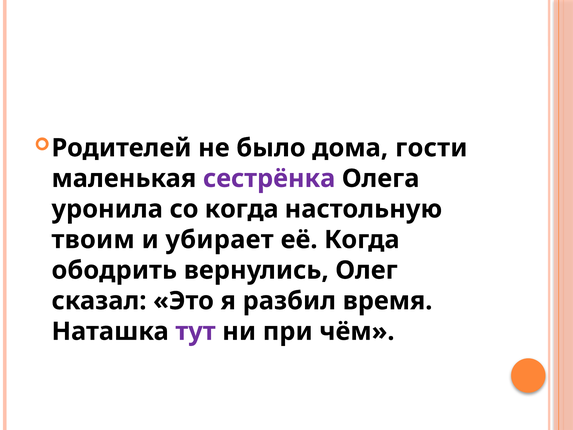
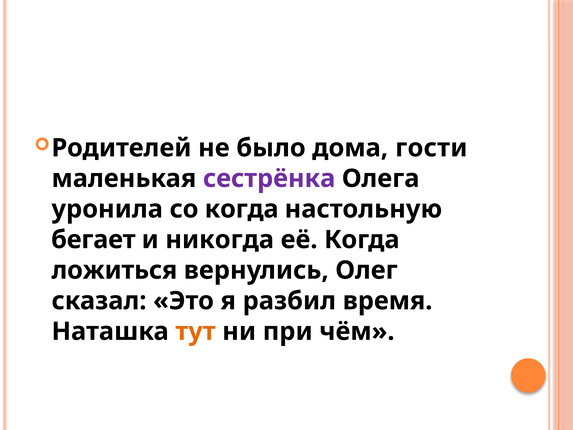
твоим: твоим -> бегает
убирает: убирает -> никогда
ободрить: ободрить -> ложиться
тут colour: purple -> orange
